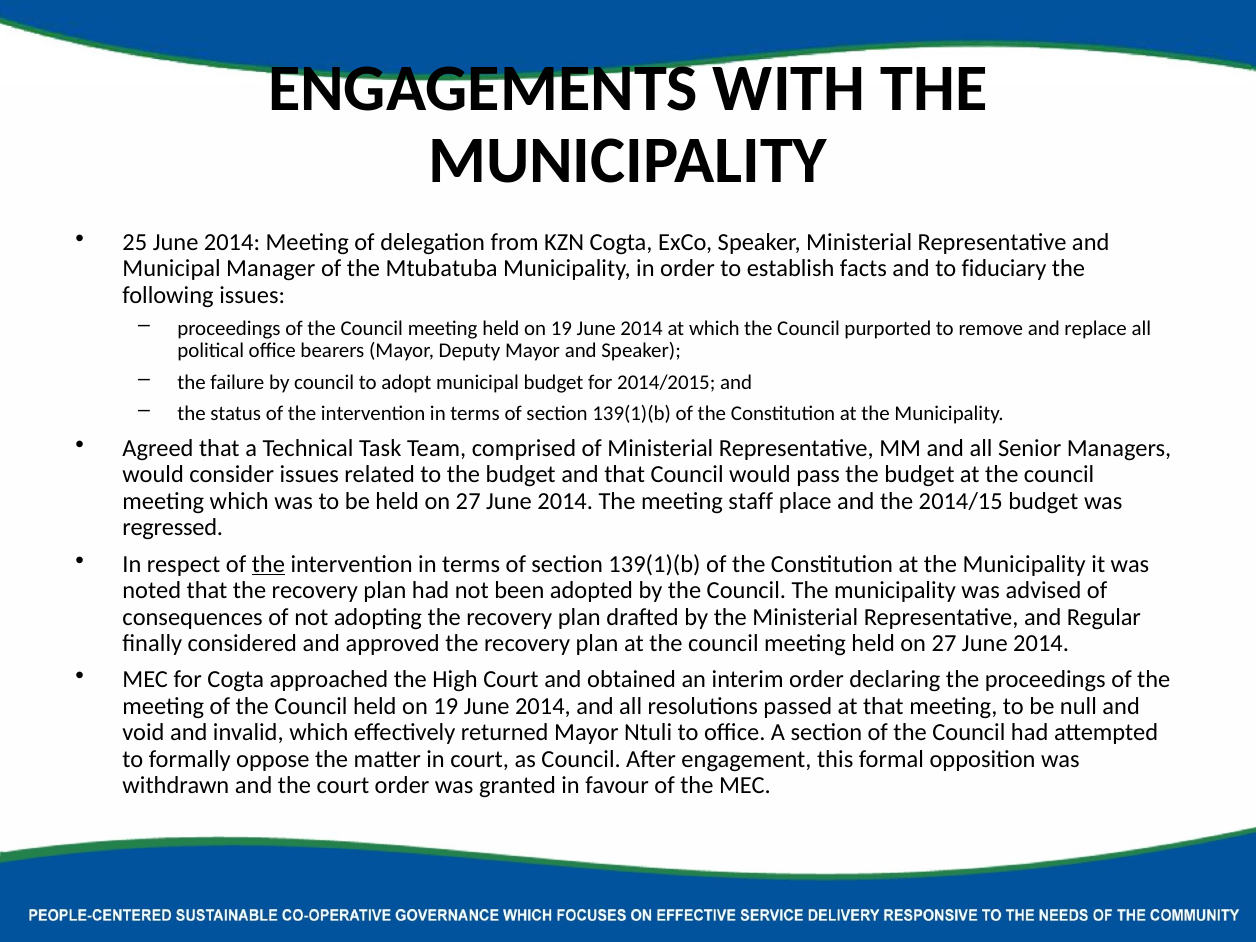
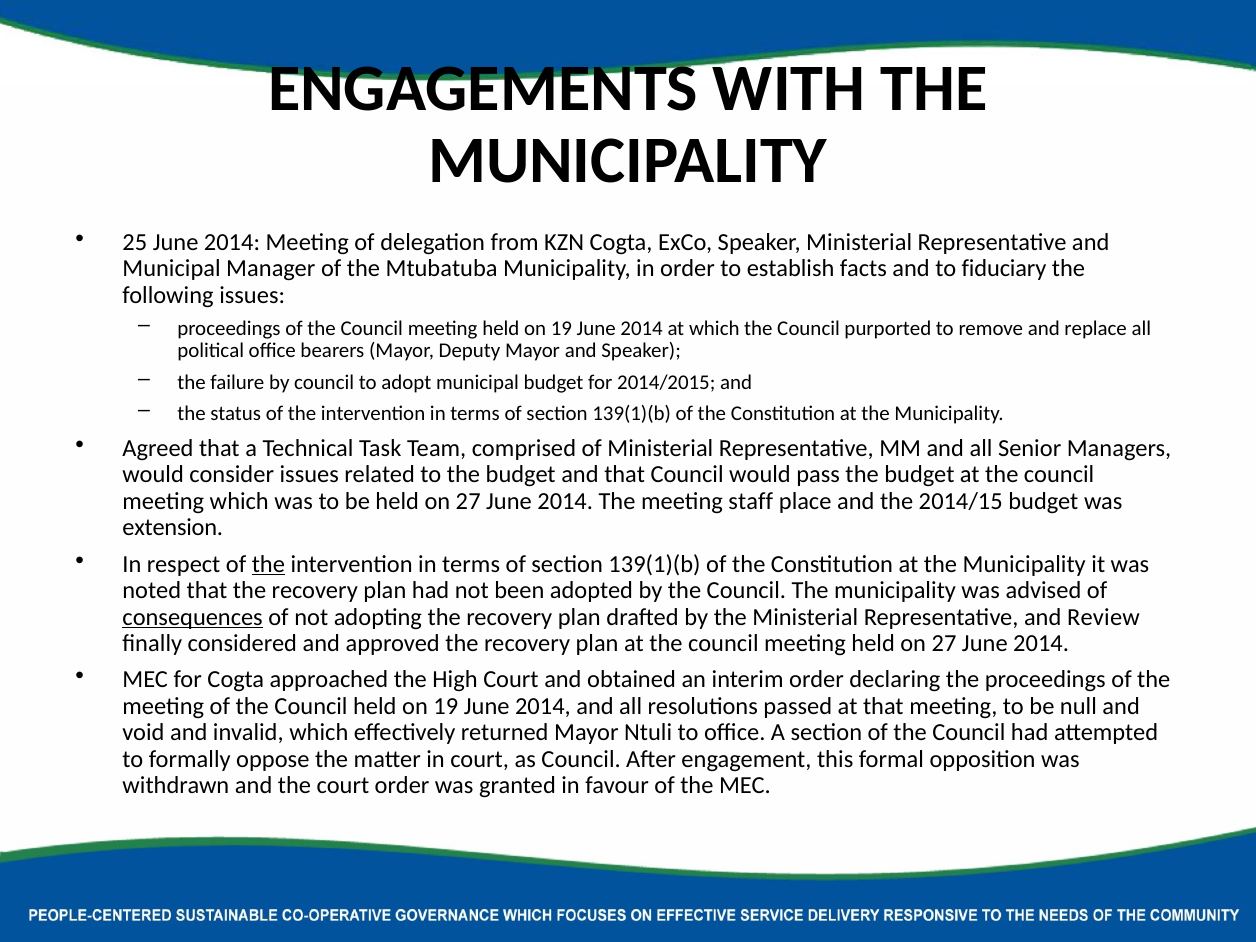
regressed: regressed -> extension
consequences underline: none -> present
Regular: Regular -> Review
